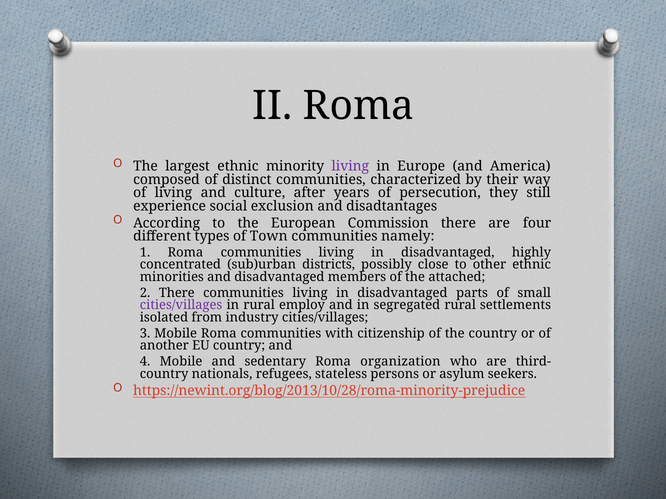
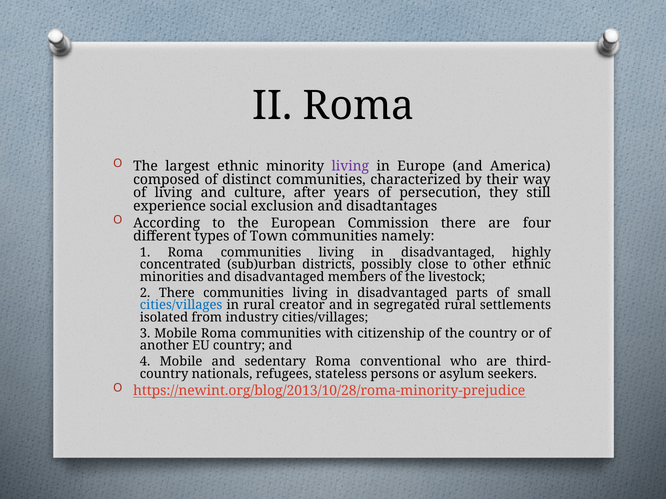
attached: attached -> livestock
cities/villages at (181, 306) colour: purple -> blue
employ: employ -> creator
organization: organization -> conventional
